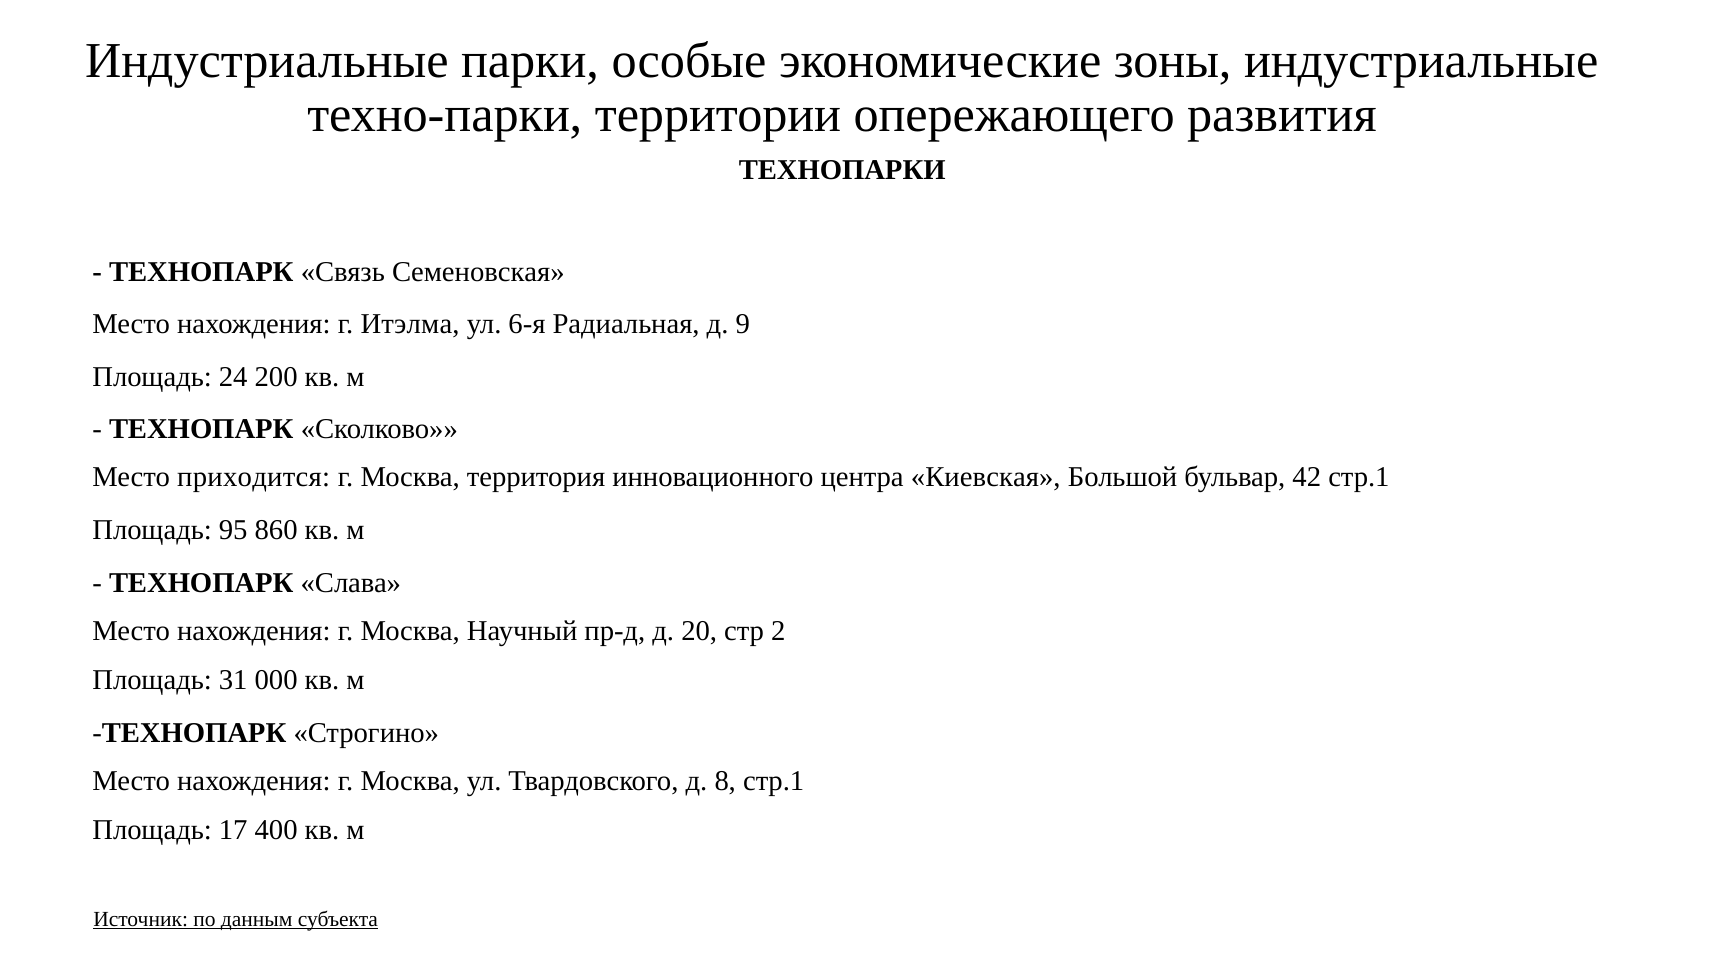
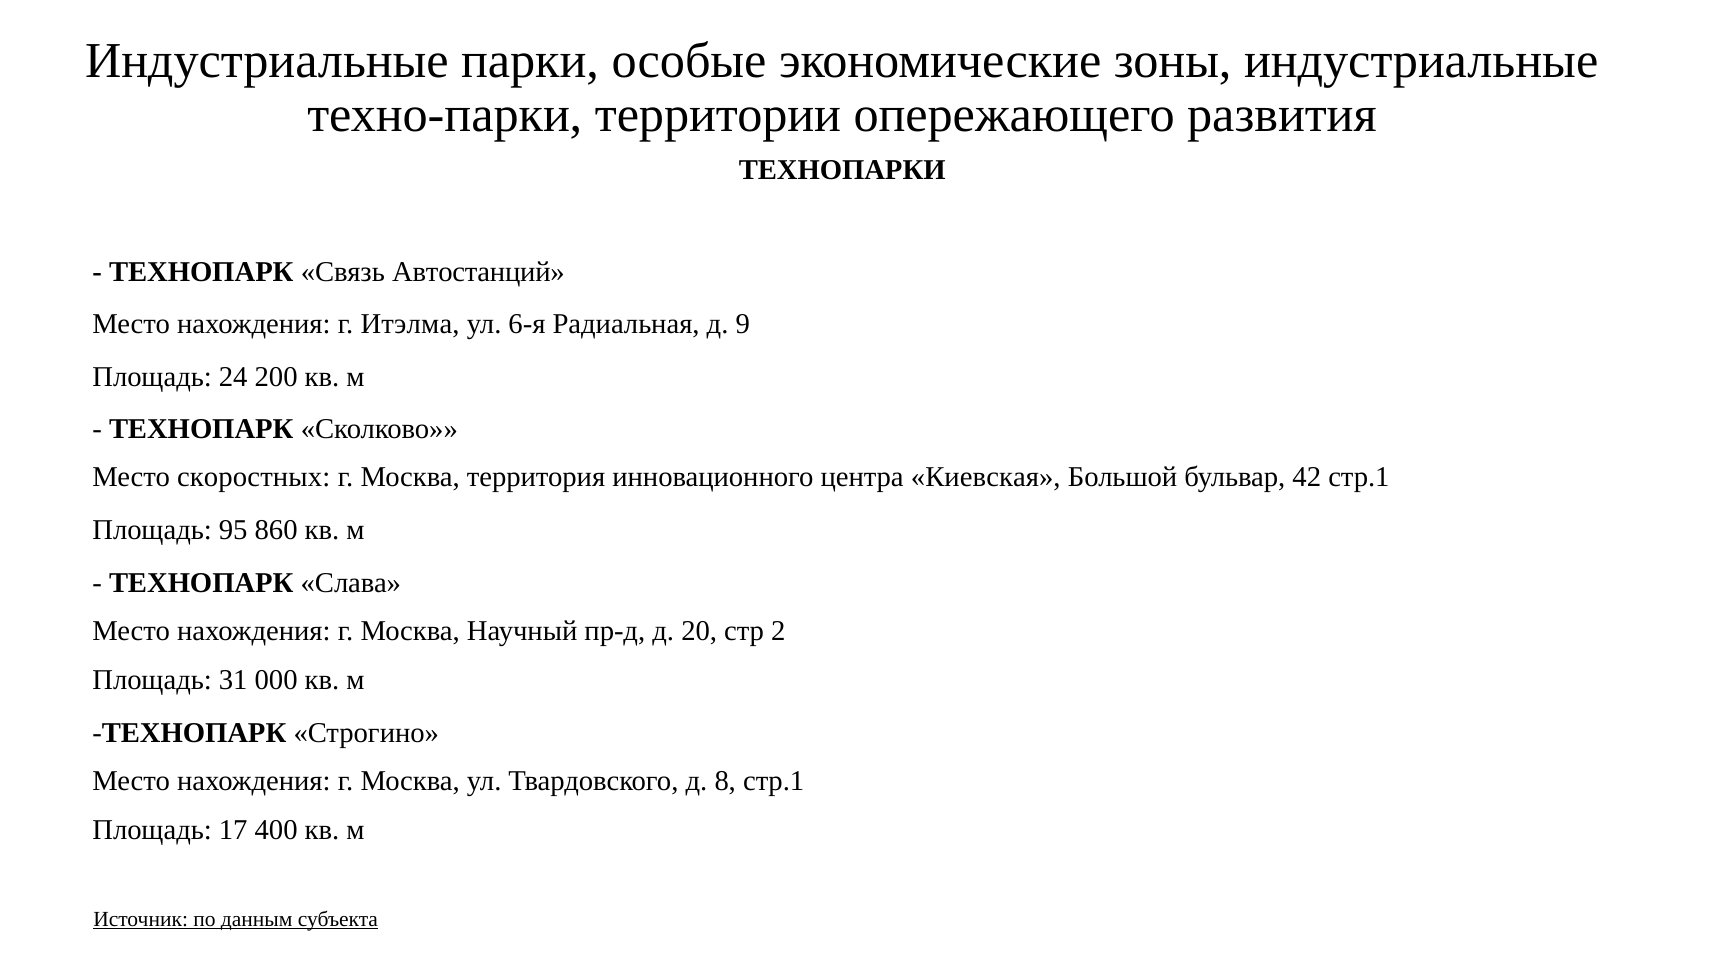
Семеновская: Семеновская -> Автостанций
приходится: приходится -> скоростных
